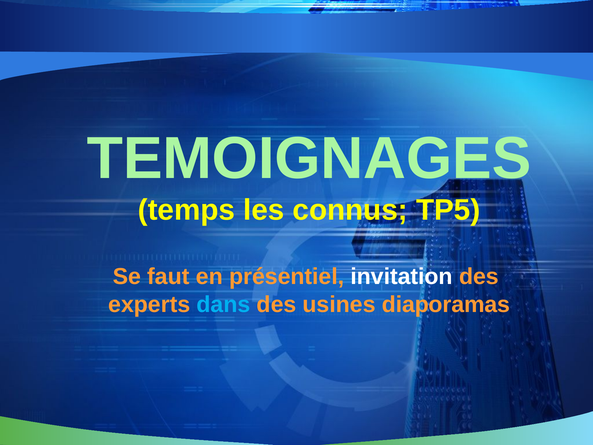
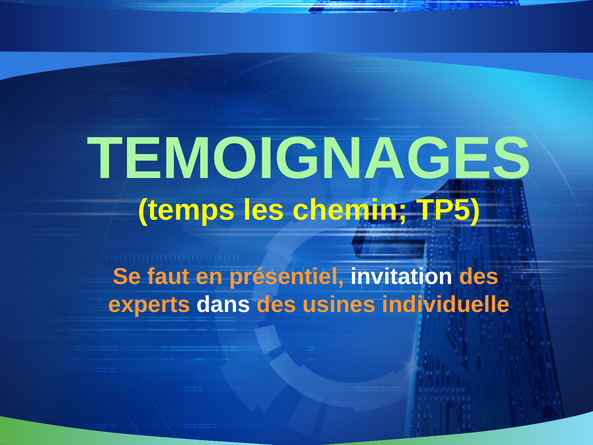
connus: connus -> chemin
dans colour: light blue -> white
diaporamas: diaporamas -> individuelle
